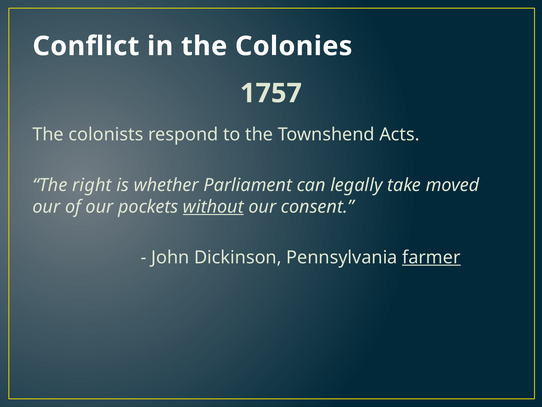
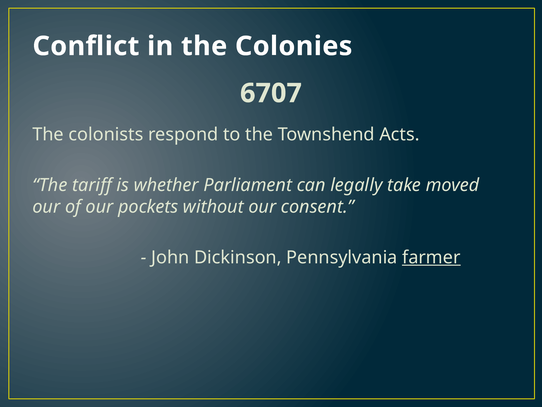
1757: 1757 -> 6707
right: right -> tariff
without underline: present -> none
